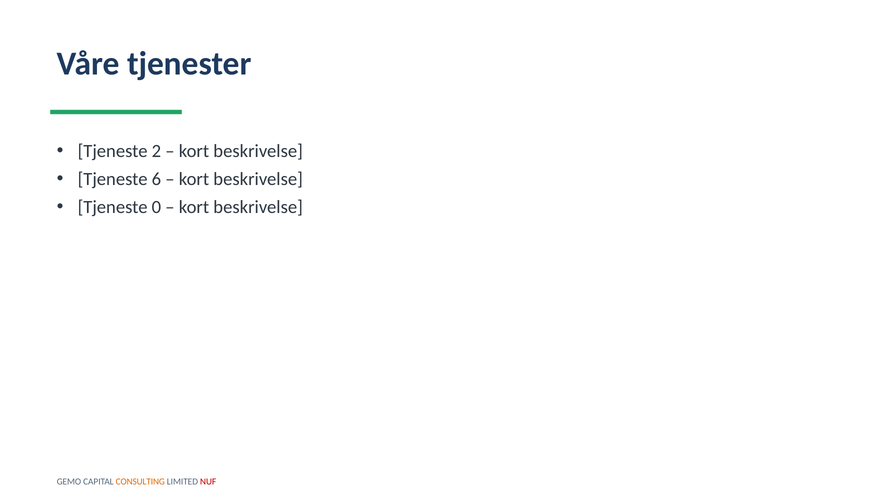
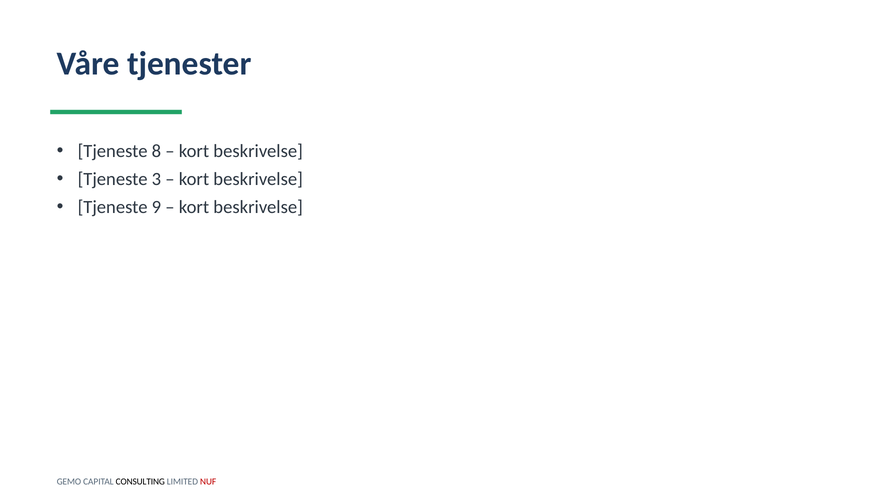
2: 2 -> 8
6: 6 -> 3
0: 0 -> 9
CONSULTING colour: orange -> black
